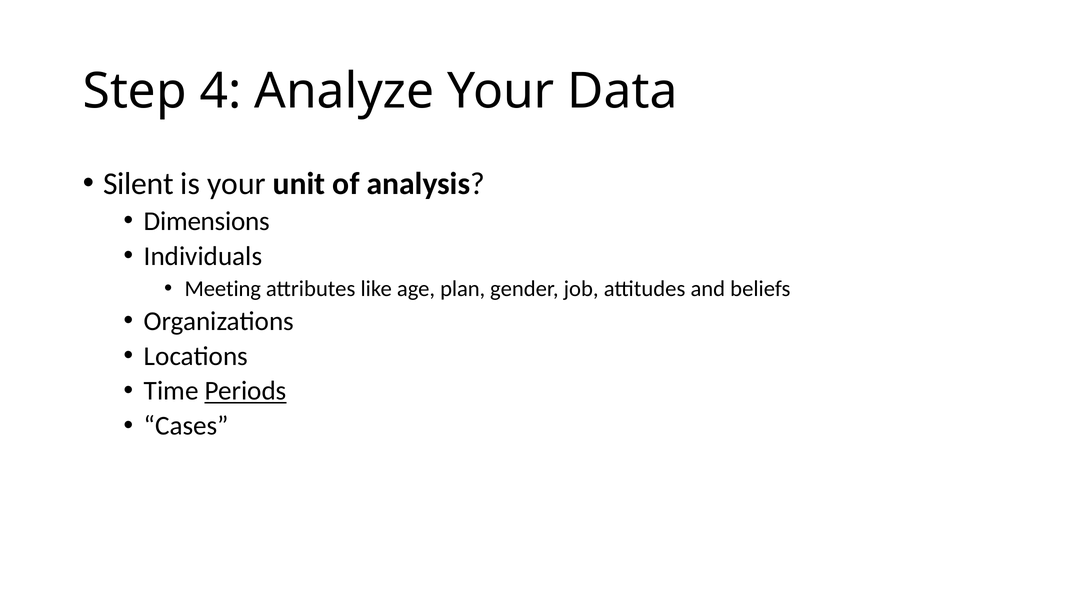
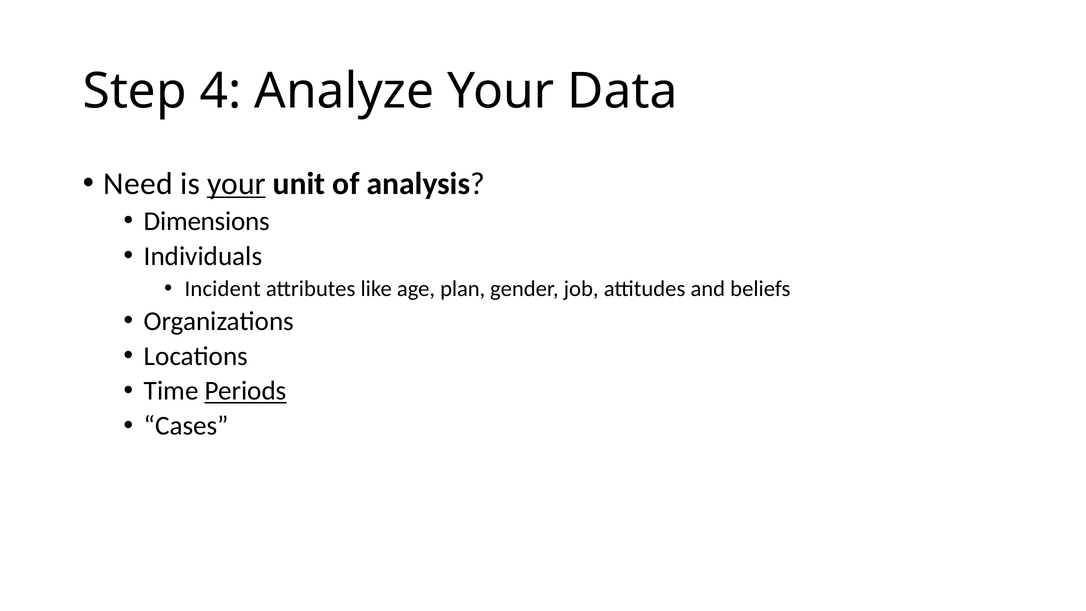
Silent: Silent -> Need
your at (236, 184) underline: none -> present
Meeting: Meeting -> Incident
